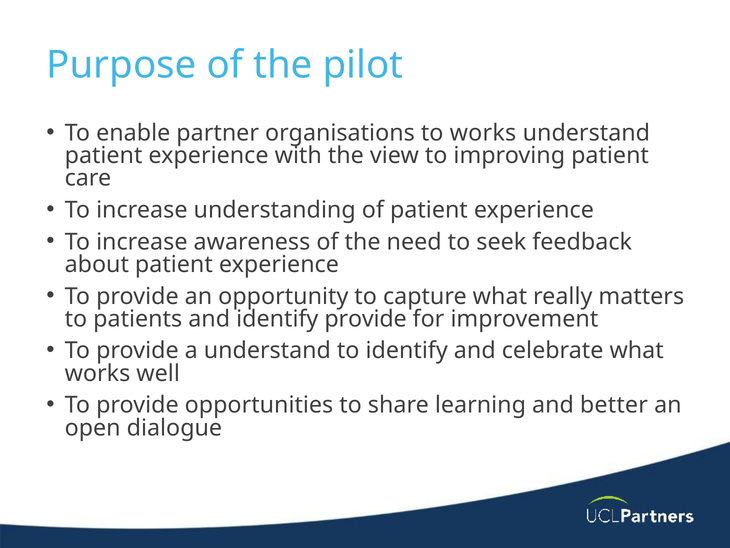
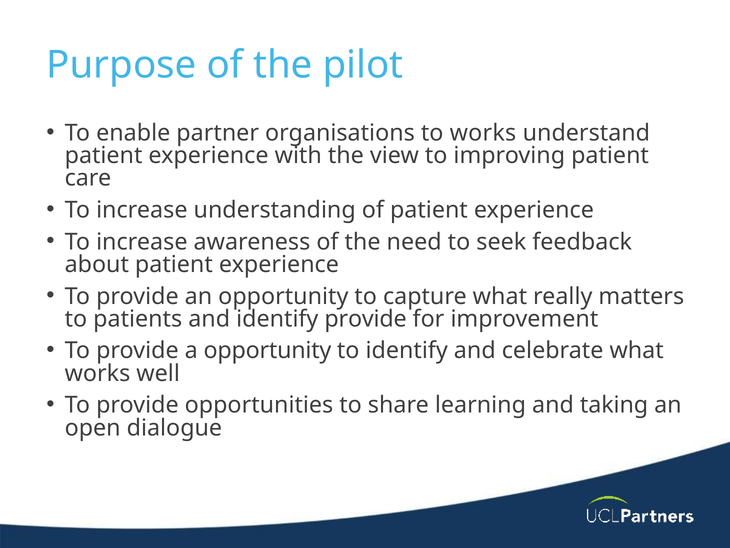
a understand: understand -> opportunity
better: better -> taking
